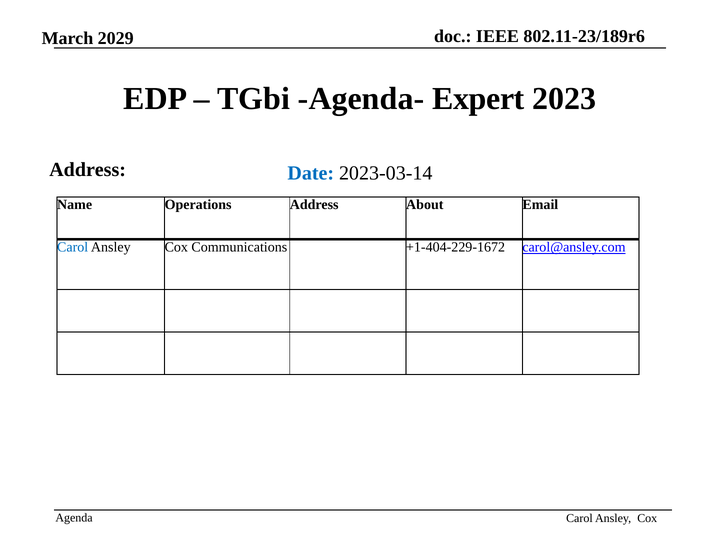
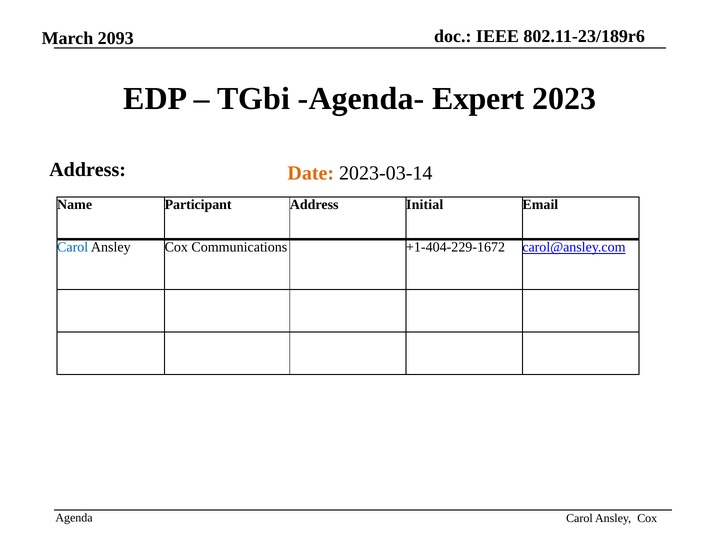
2029: 2029 -> 2093
Date colour: blue -> orange
Operations: Operations -> Participant
About: About -> Initial
